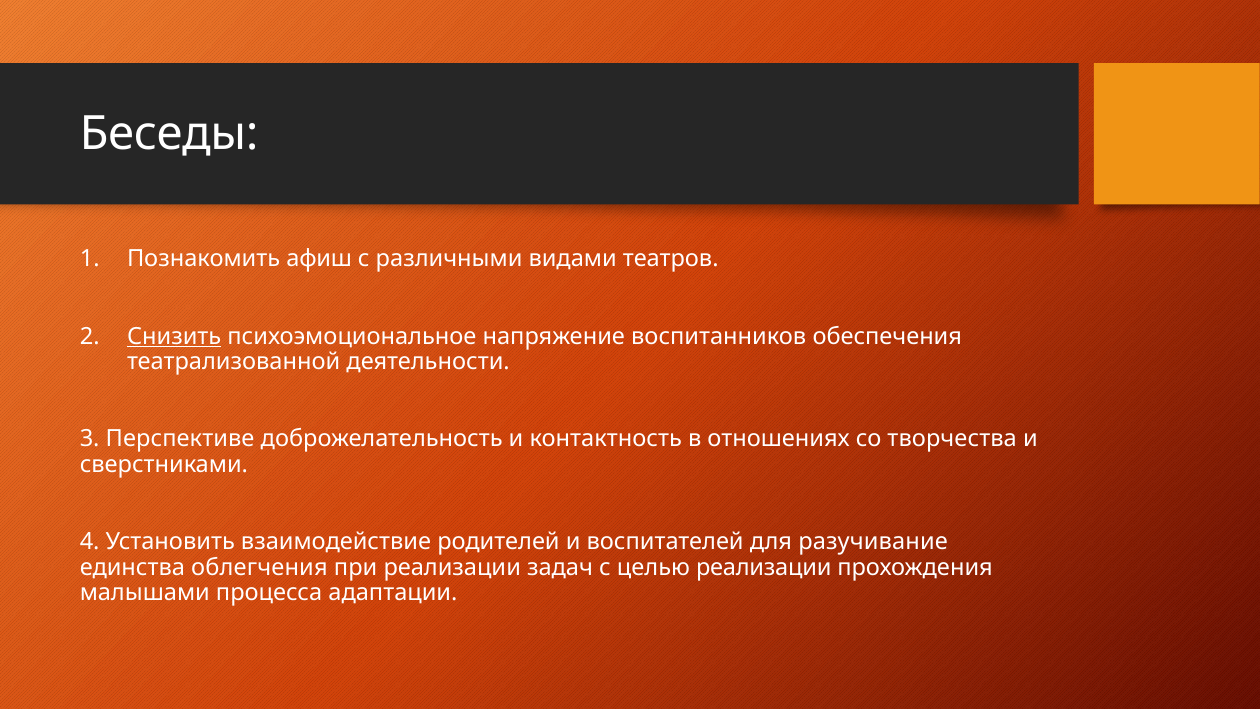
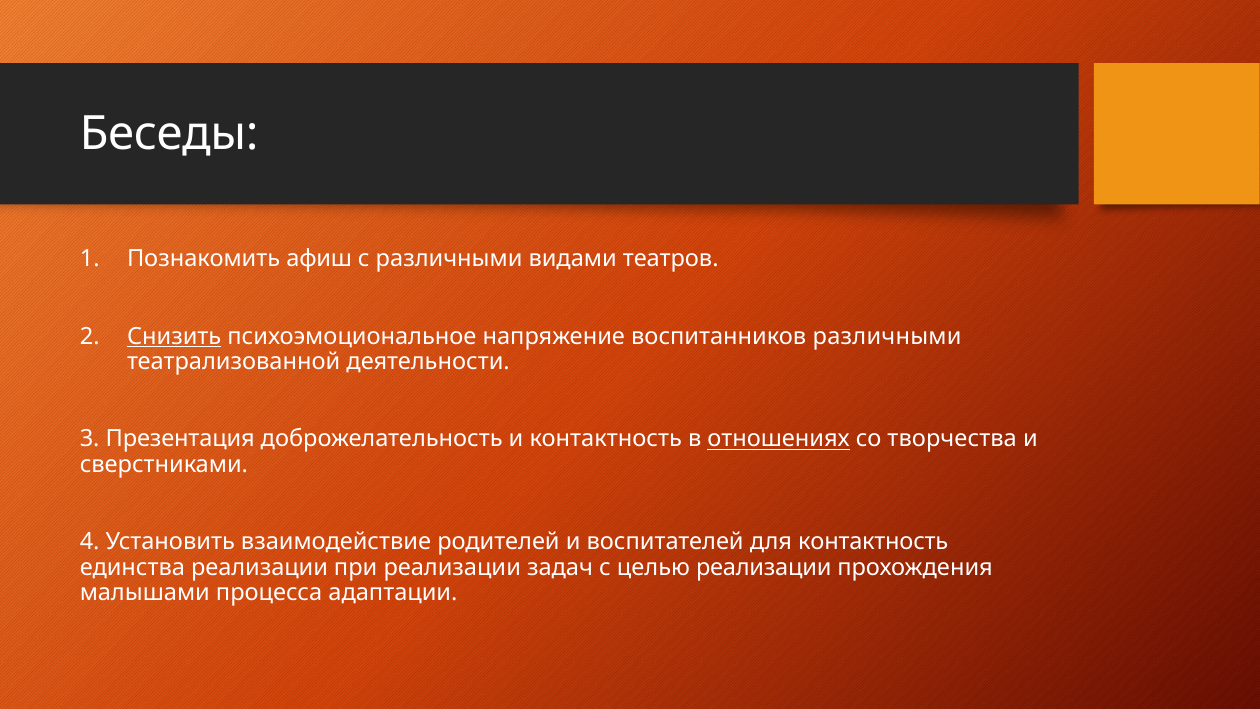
воспитанников обеспечения: обеспечения -> различными
Перспективе: Перспективе -> Презентация
отношениях underline: none -> present
для разучивание: разучивание -> контактность
единства облегчения: облегчения -> реализации
